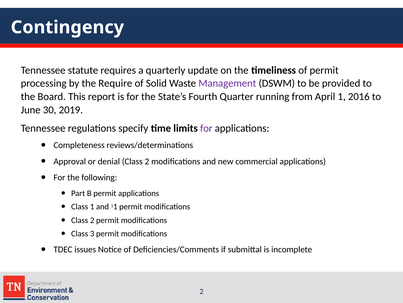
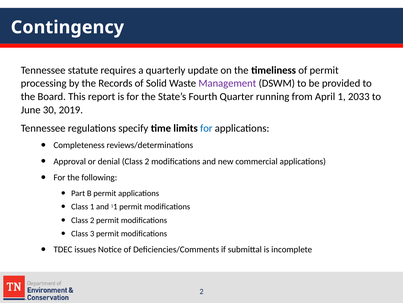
Require: Require -> Records
2016: 2016 -> 2033
for at (206, 128) colour: purple -> blue
